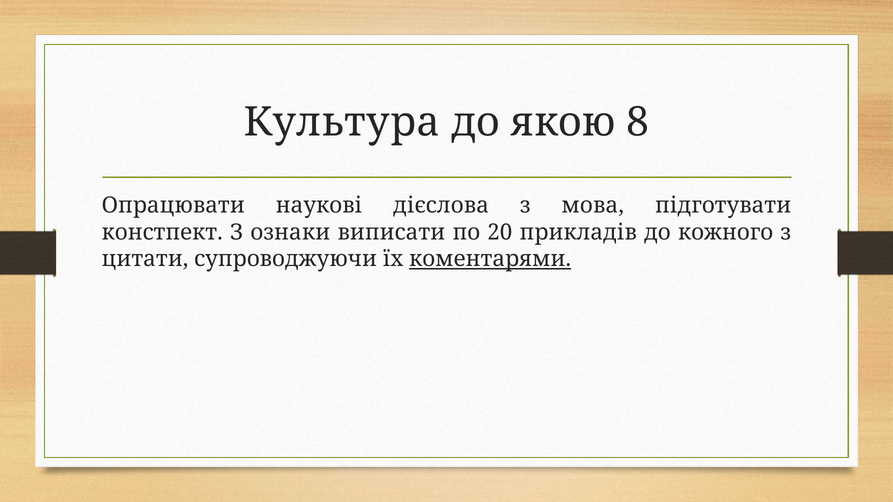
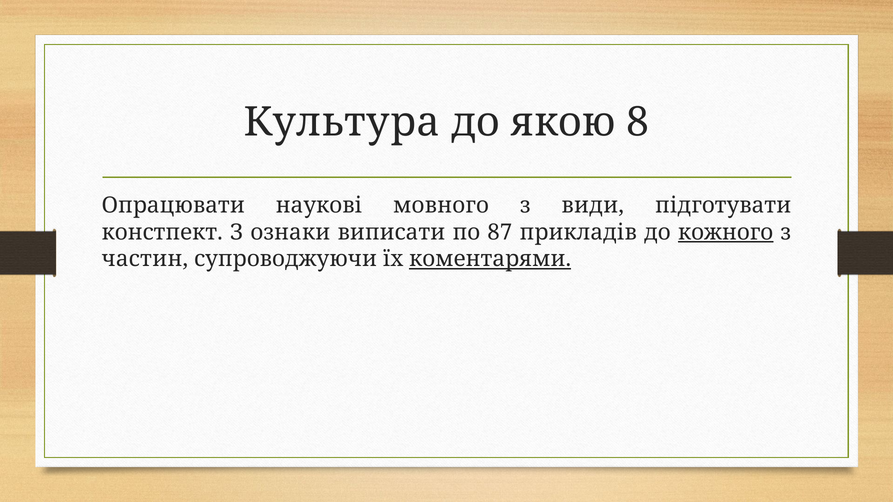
дієслова: дієслова -> мовного
мова: мова -> види
20: 20 -> 87
кожного underline: none -> present
цитати: цитати -> частин
